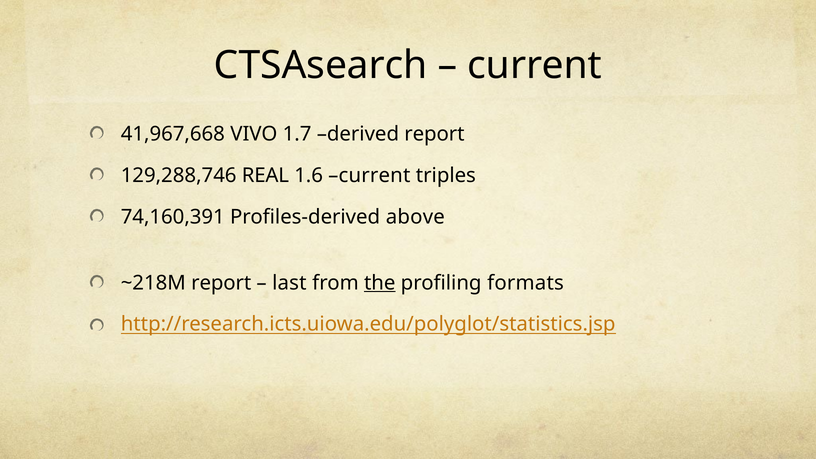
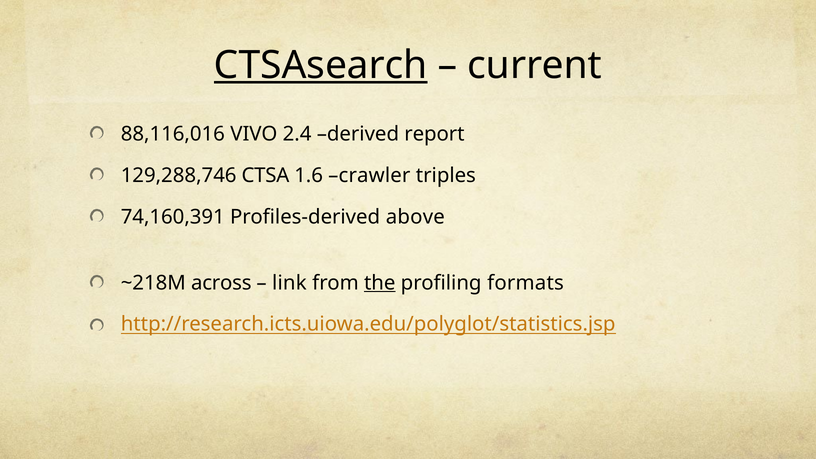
CTSAsearch underline: none -> present
41,967,668: 41,967,668 -> 88,116,016
1.7: 1.7 -> 2.4
REAL: REAL -> CTSA
1.6 current: current -> crawler
~218M report: report -> across
last: last -> link
